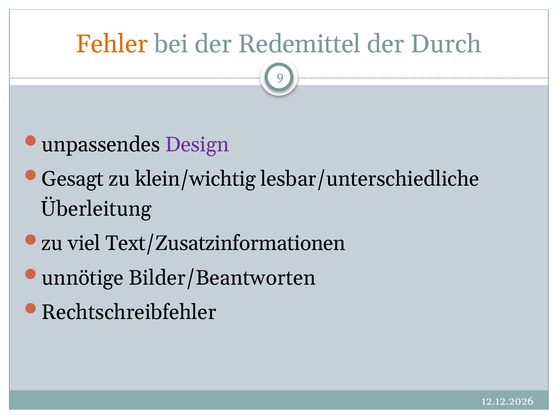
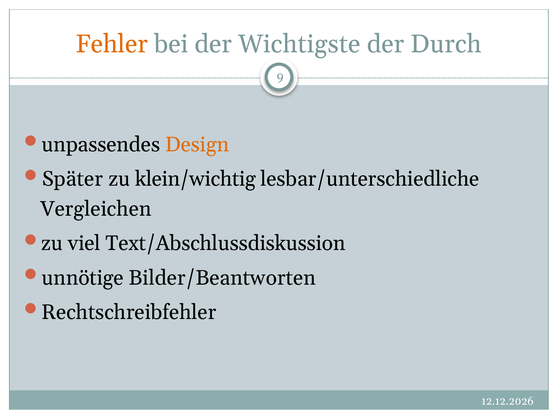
Redemittel: Redemittel -> Wichtigste
Design colour: purple -> orange
Gesagt: Gesagt -> Später
Überleitung: Überleitung -> Vergleichen
Text/Zusatzinformationen: Text/Zusatzinformationen -> Text/Abschlussdiskussion
